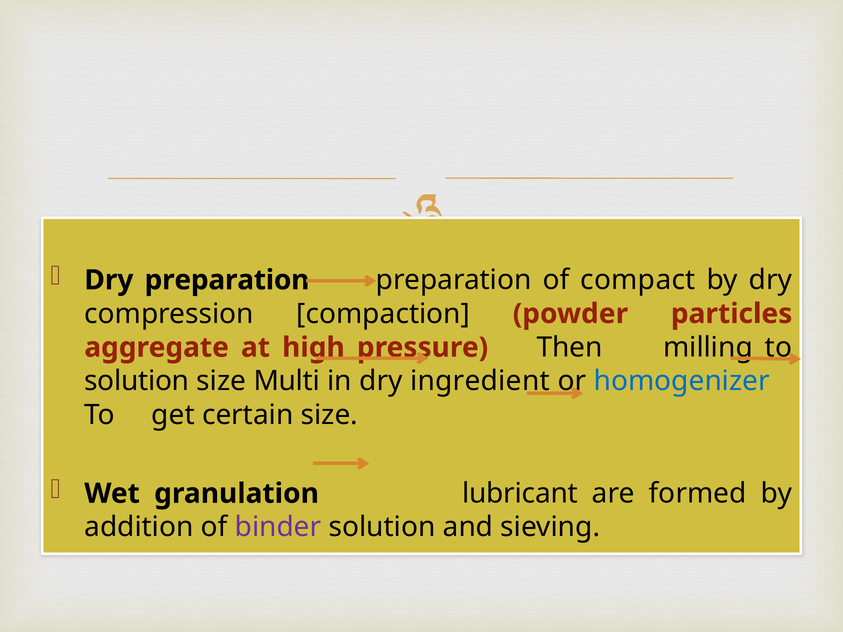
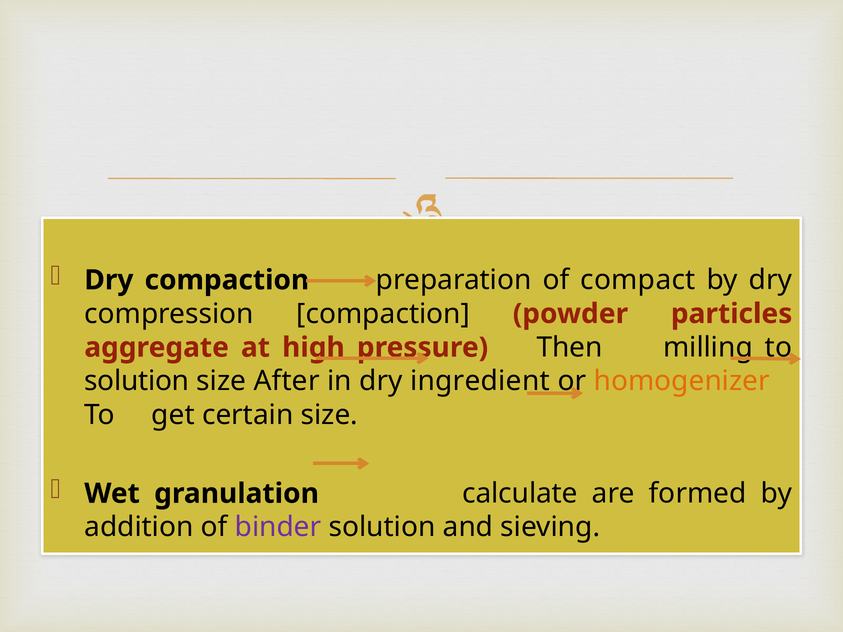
Dry preparation: preparation -> compaction
Multi: Multi -> After
homogenizer colour: blue -> orange
lubricant: lubricant -> calculate
